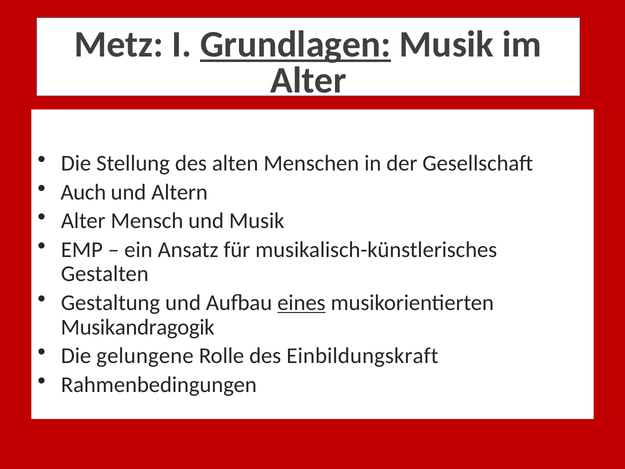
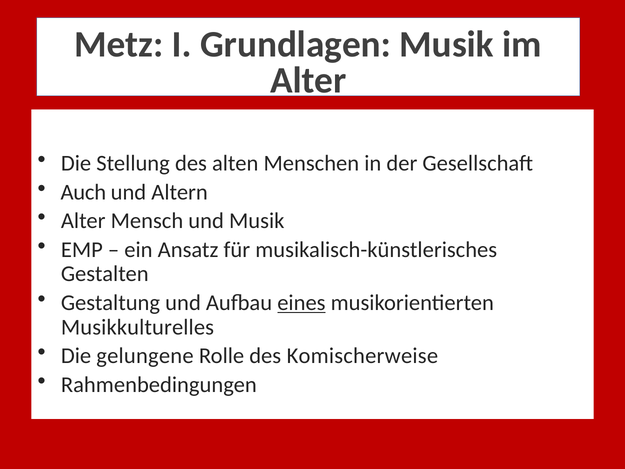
Grundlagen underline: present -> none
Musikandragogik: Musikandragogik -> Musikkulturelles
Einbildungskraft: Einbildungskraft -> Komischerweise
